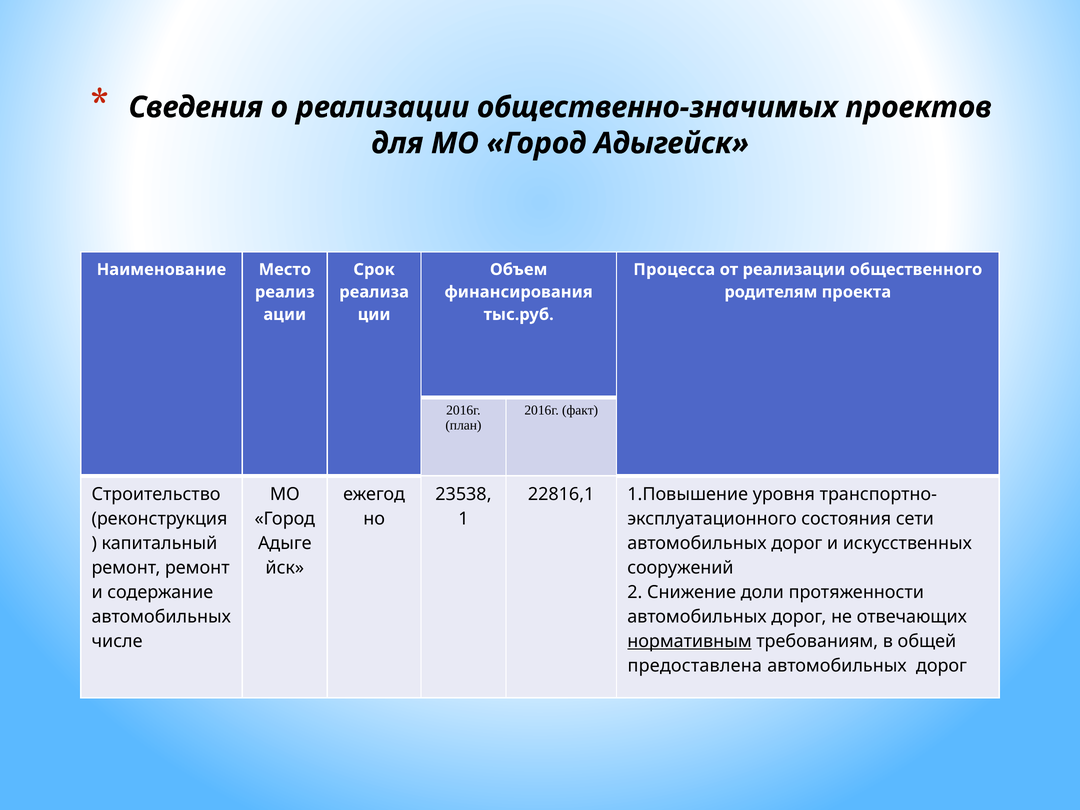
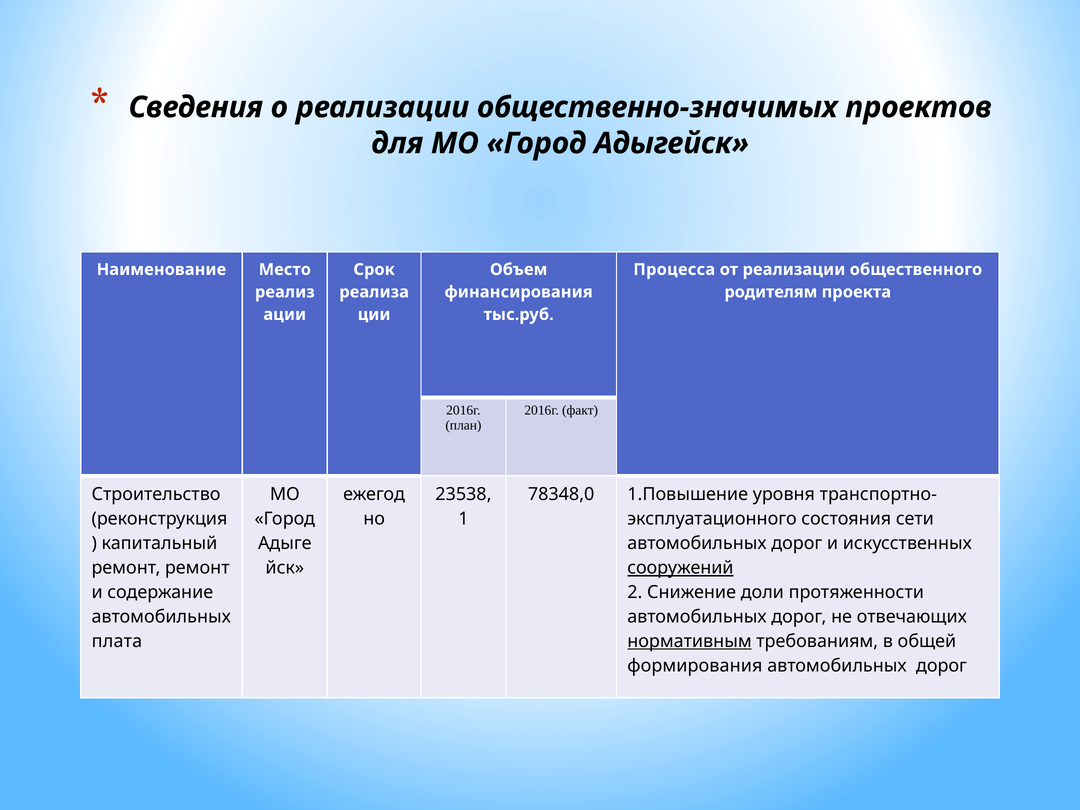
22816,1: 22816,1 -> 78348,0
сооружений underline: none -> present
числе: числе -> плата
предоставлена: предоставлена -> формирования
